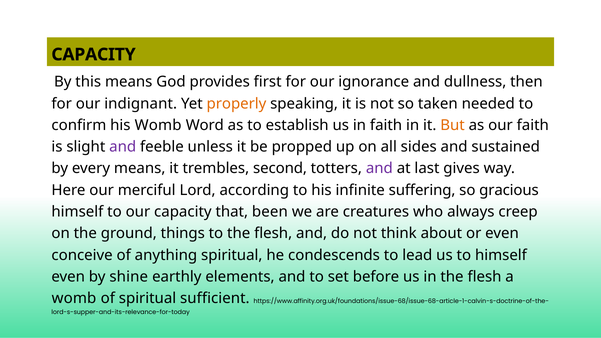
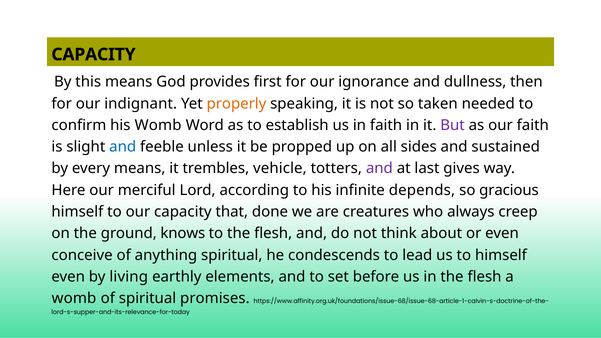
But colour: orange -> purple
and at (123, 147) colour: purple -> blue
second: second -> vehicle
suffering: suffering -> depends
been: been -> done
things: things -> knows
shine: shine -> living
sufficient: sufficient -> promises
